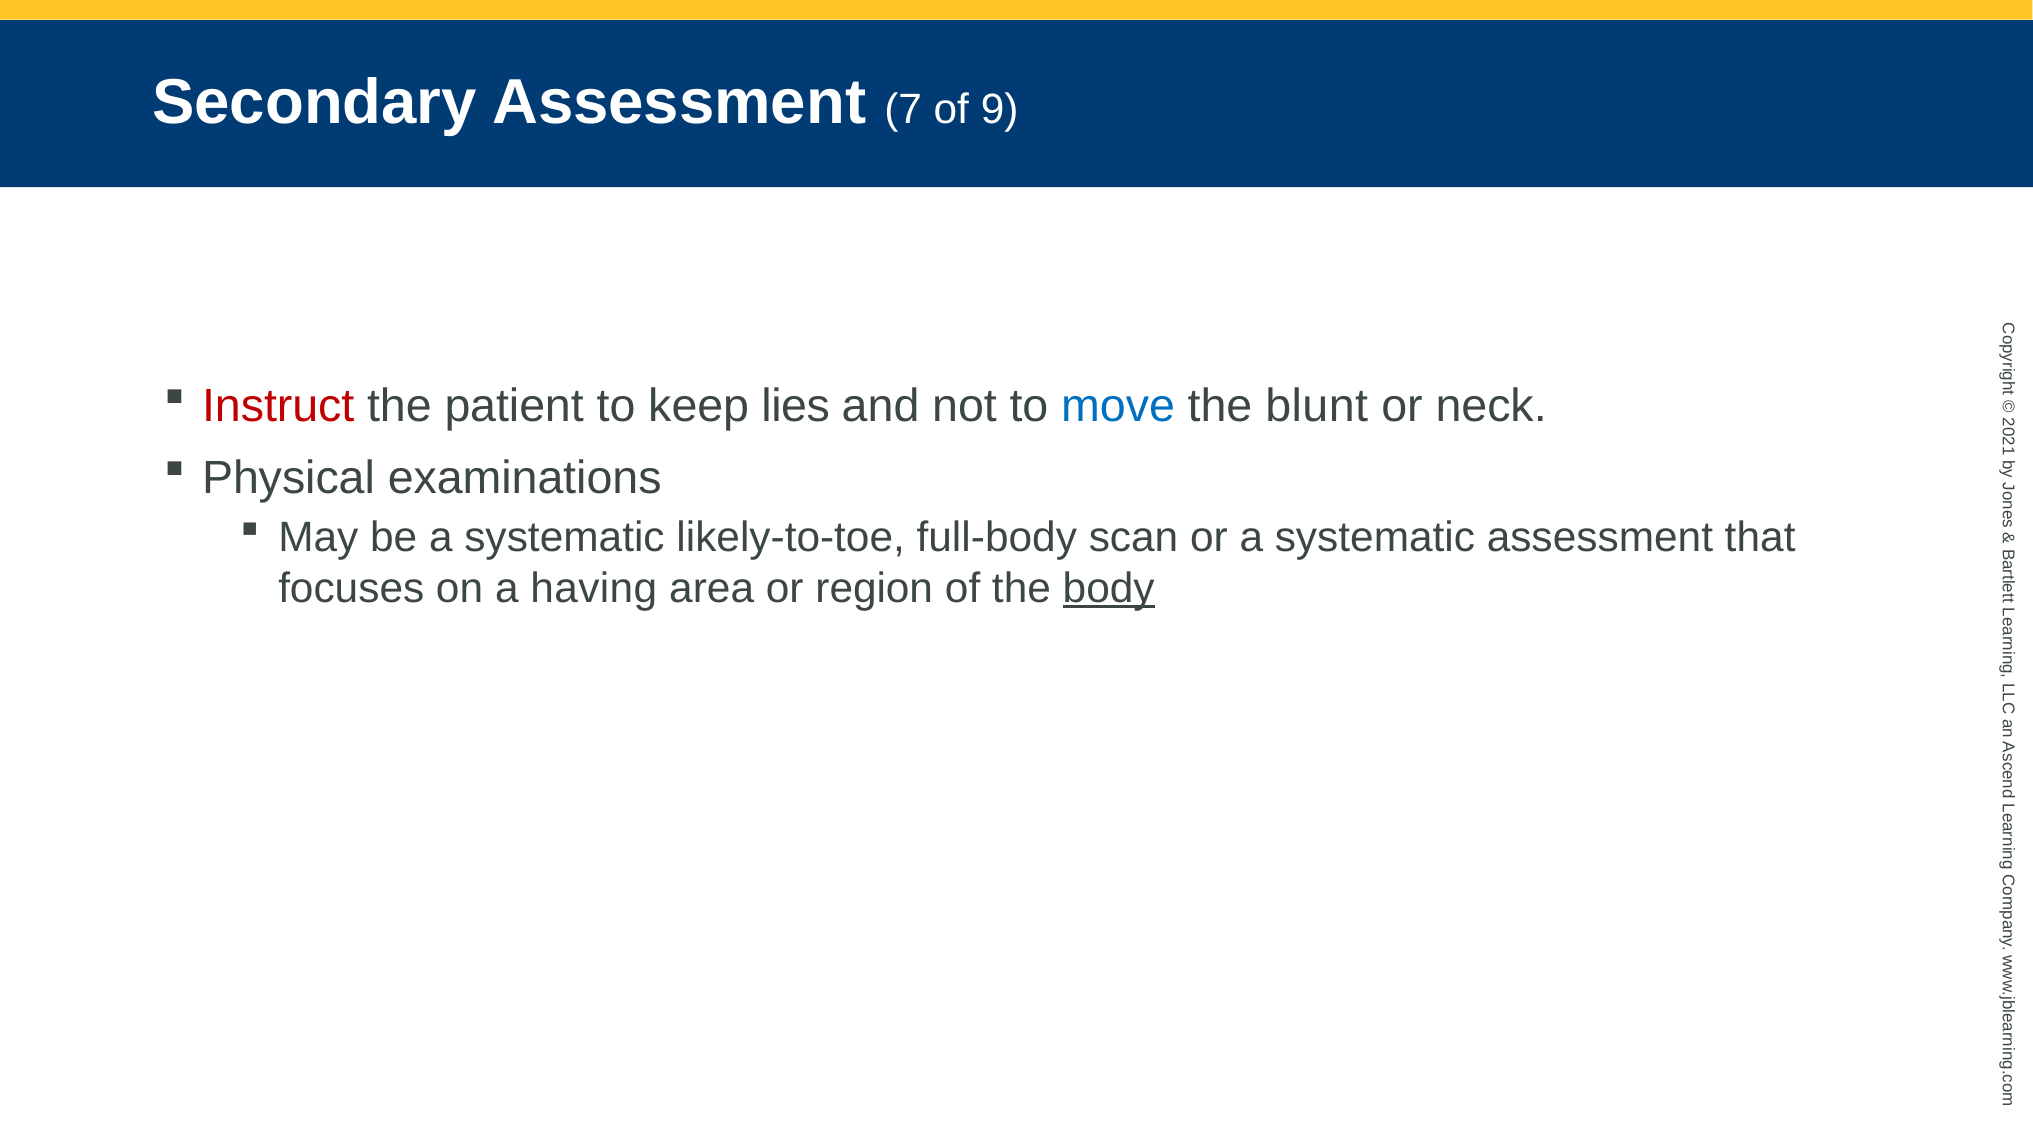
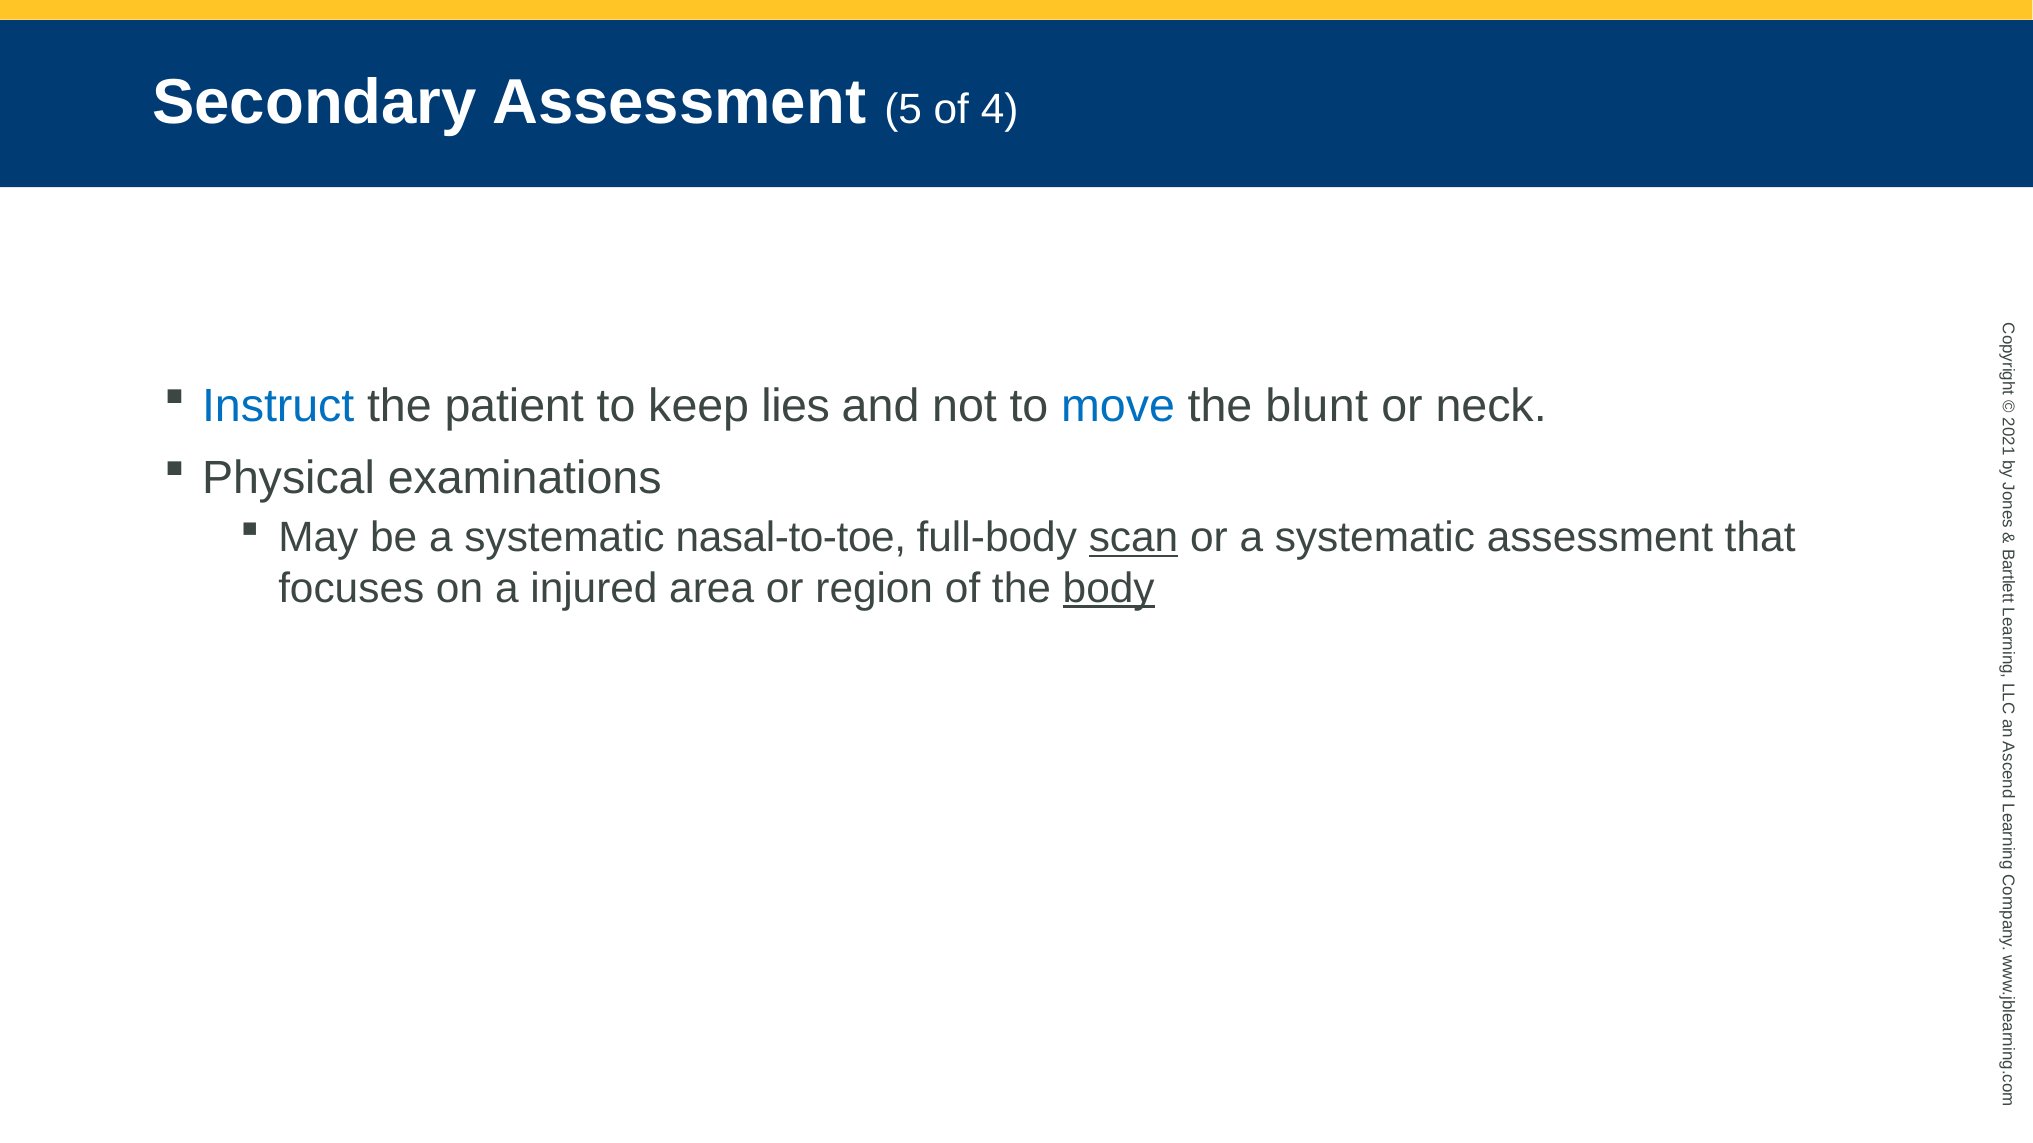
7: 7 -> 5
9: 9 -> 4
Instruct colour: red -> blue
likely-to-toe: likely-to-toe -> nasal-to-toe
scan underline: none -> present
having: having -> injured
